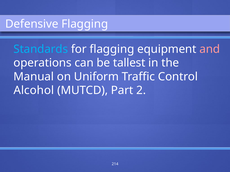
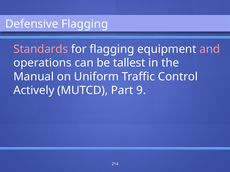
Standards colour: light blue -> pink
Alcohol: Alcohol -> Actively
2: 2 -> 9
